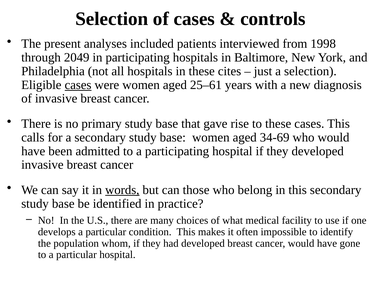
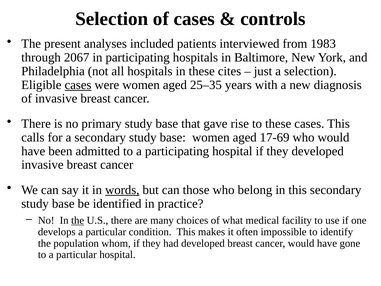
1998: 1998 -> 1983
2049: 2049 -> 2067
25–61: 25–61 -> 25–35
34-69: 34-69 -> 17-69
the at (78, 220) underline: none -> present
